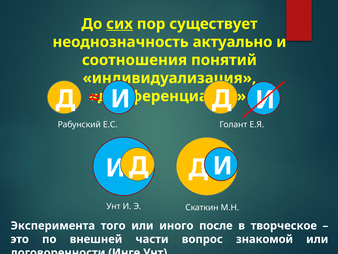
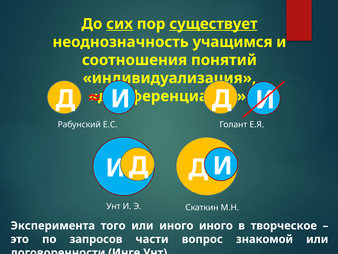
существует underline: none -> present
актуально: актуально -> учащимся
иного после: после -> иного
внешней: внешней -> запросов
